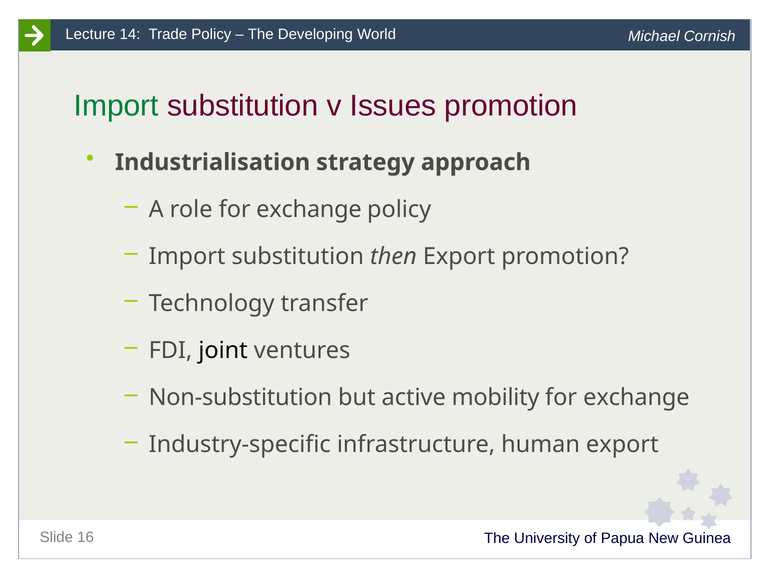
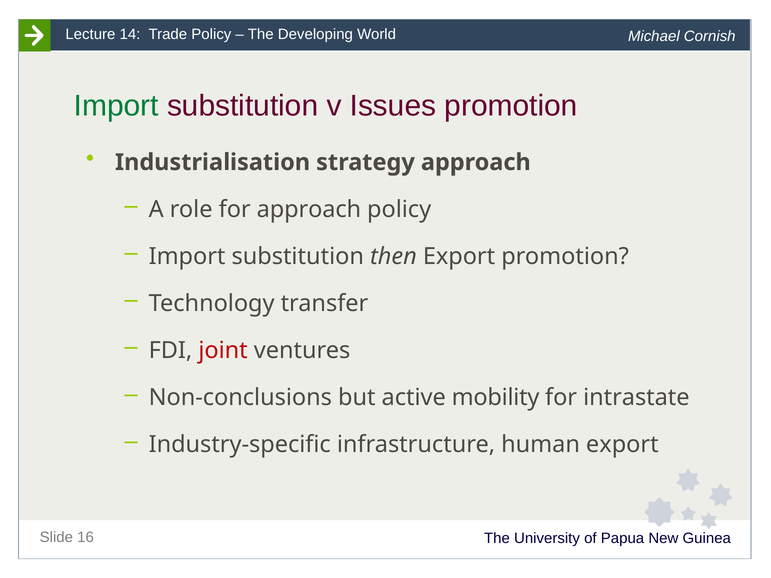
role for exchange: exchange -> approach
joint colour: black -> red
Non-substitution: Non-substitution -> Non-conclusions
exchange at (636, 398): exchange -> intrastate
